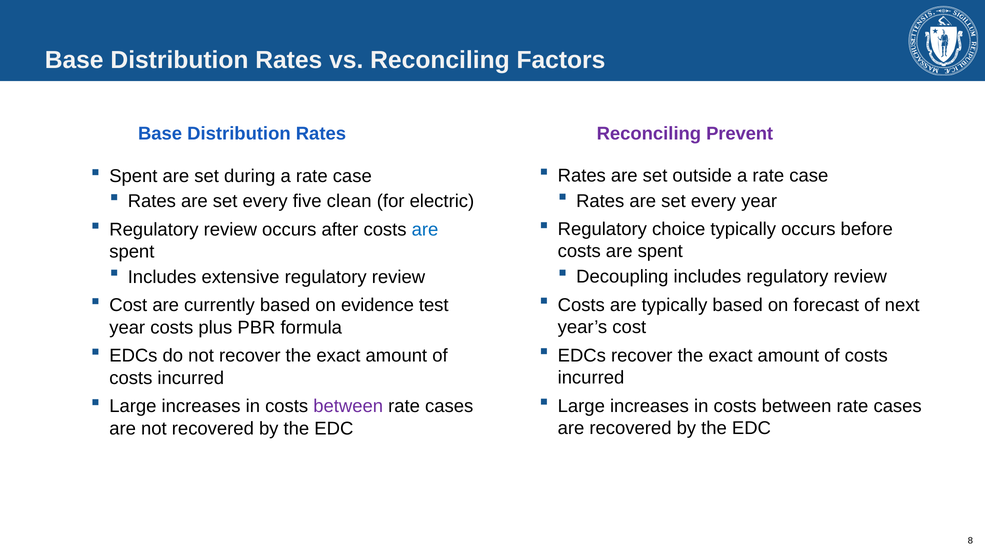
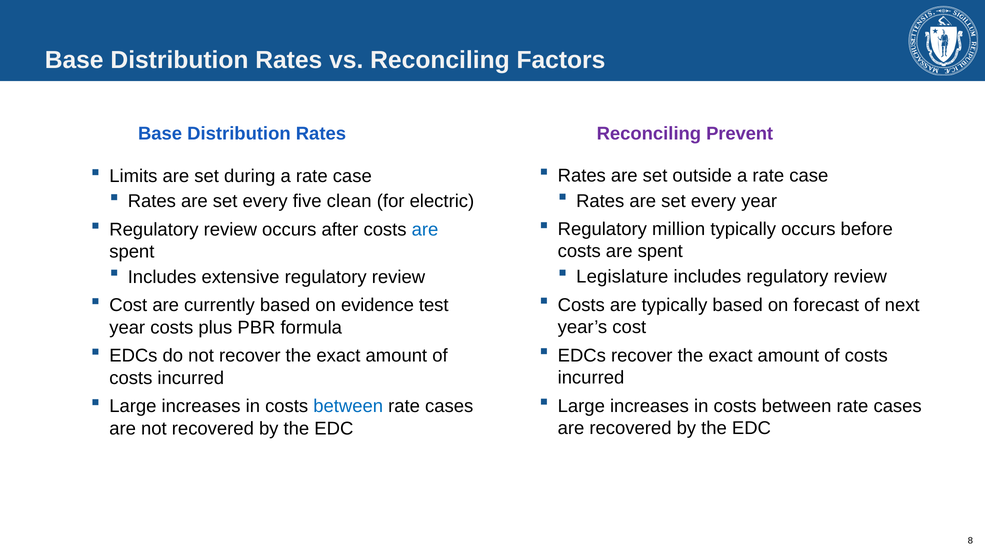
Spent at (133, 176): Spent -> Limits
choice: choice -> million
Decoupling: Decoupling -> Legislature
between at (348, 406) colour: purple -> blue
